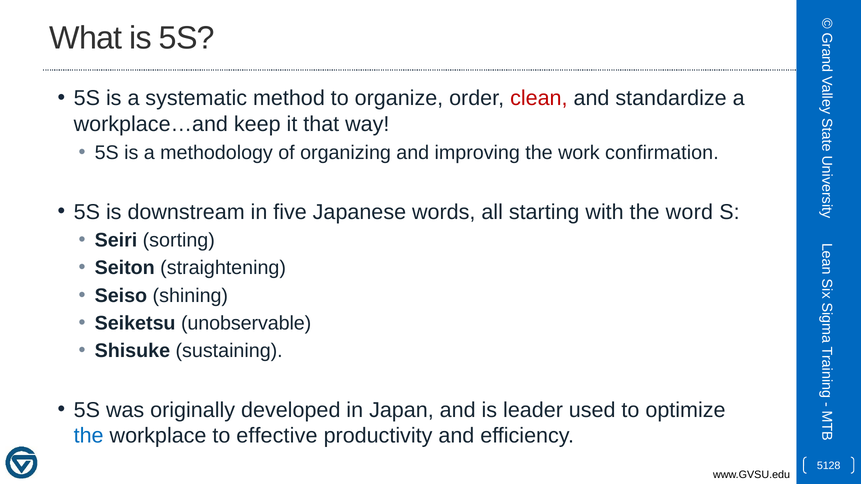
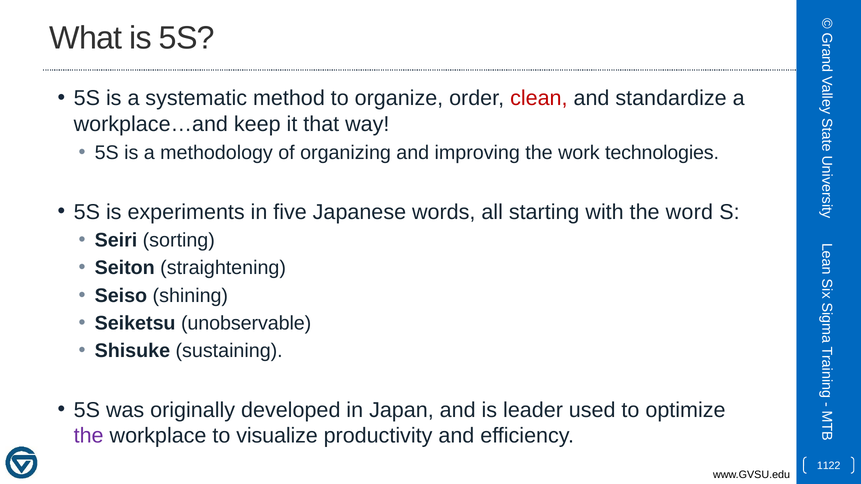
confirmation: confirmation -> technologies
downstream: downstream -> experiments
the at (89, 436) colour: blue -> purple
effective: effective -> visualize
5128: 5128 -> 1122
